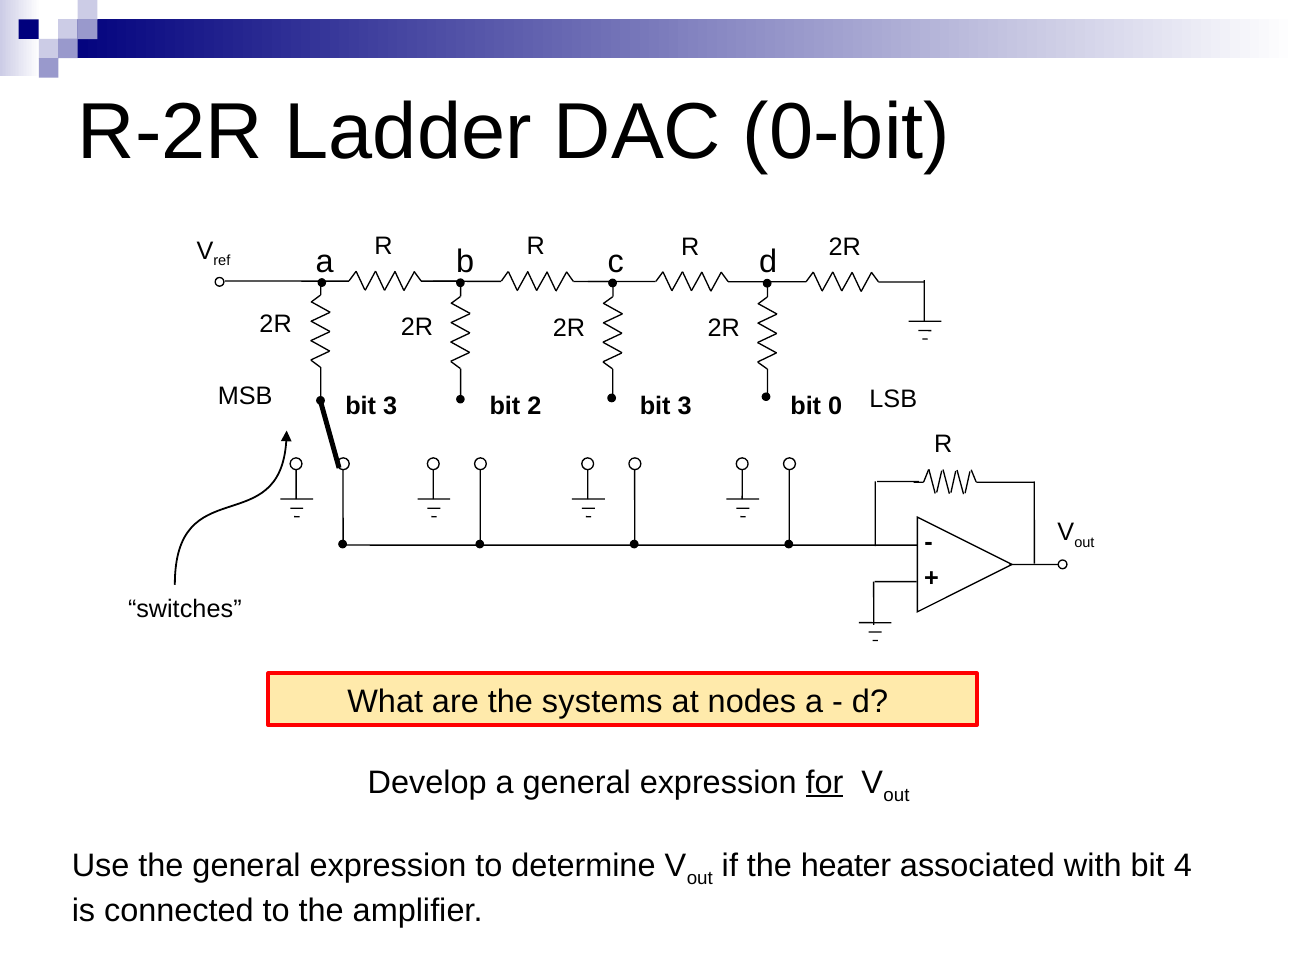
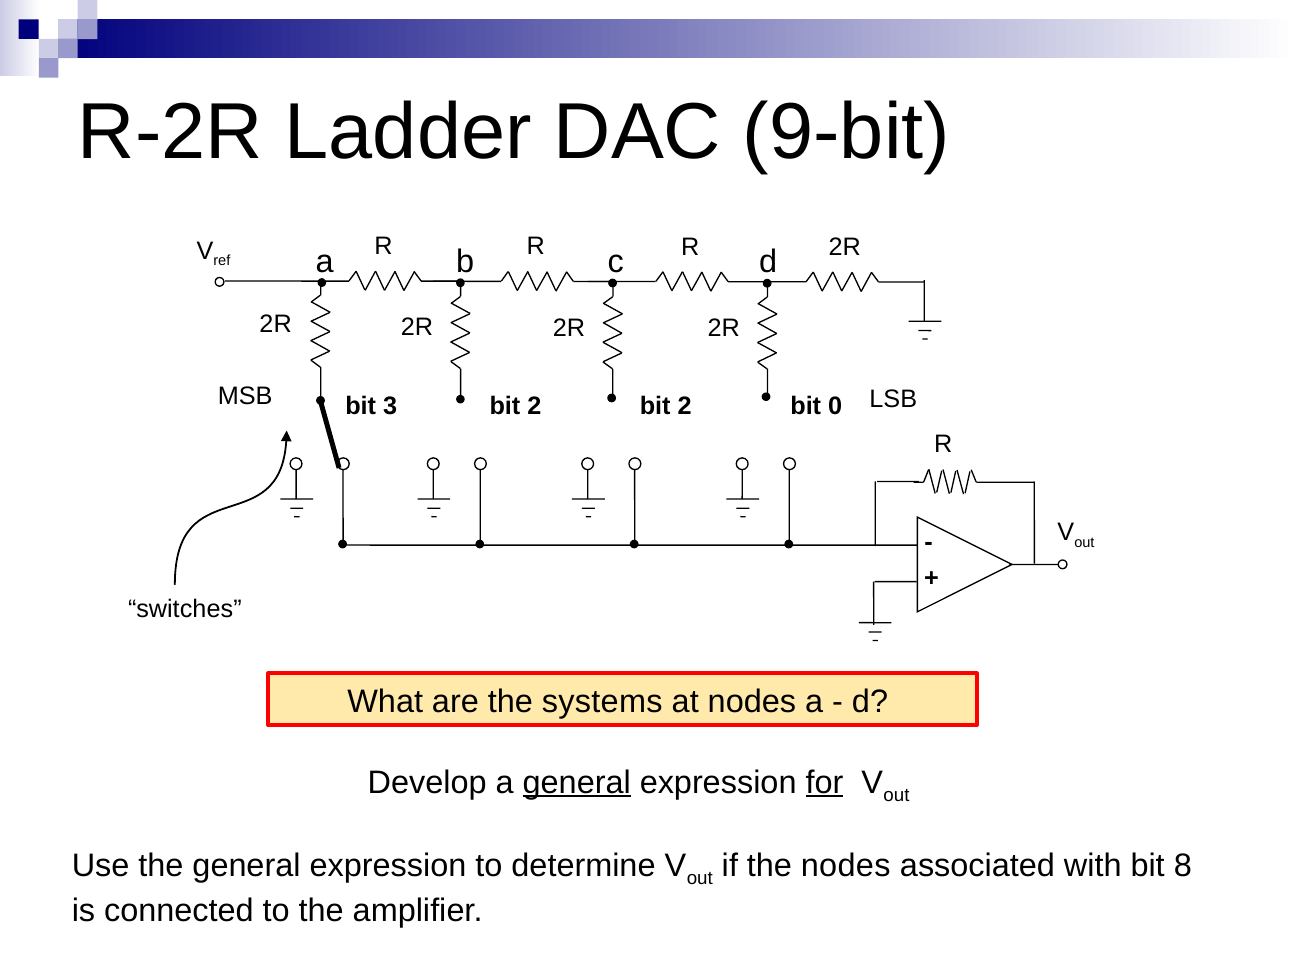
0-bit: 0-bit -> 9-bit
2 bit 3: 3 -> 2
general at (577, 782) underline: none -> present
the heater: heater -> nodes
4: 4 -> 8
